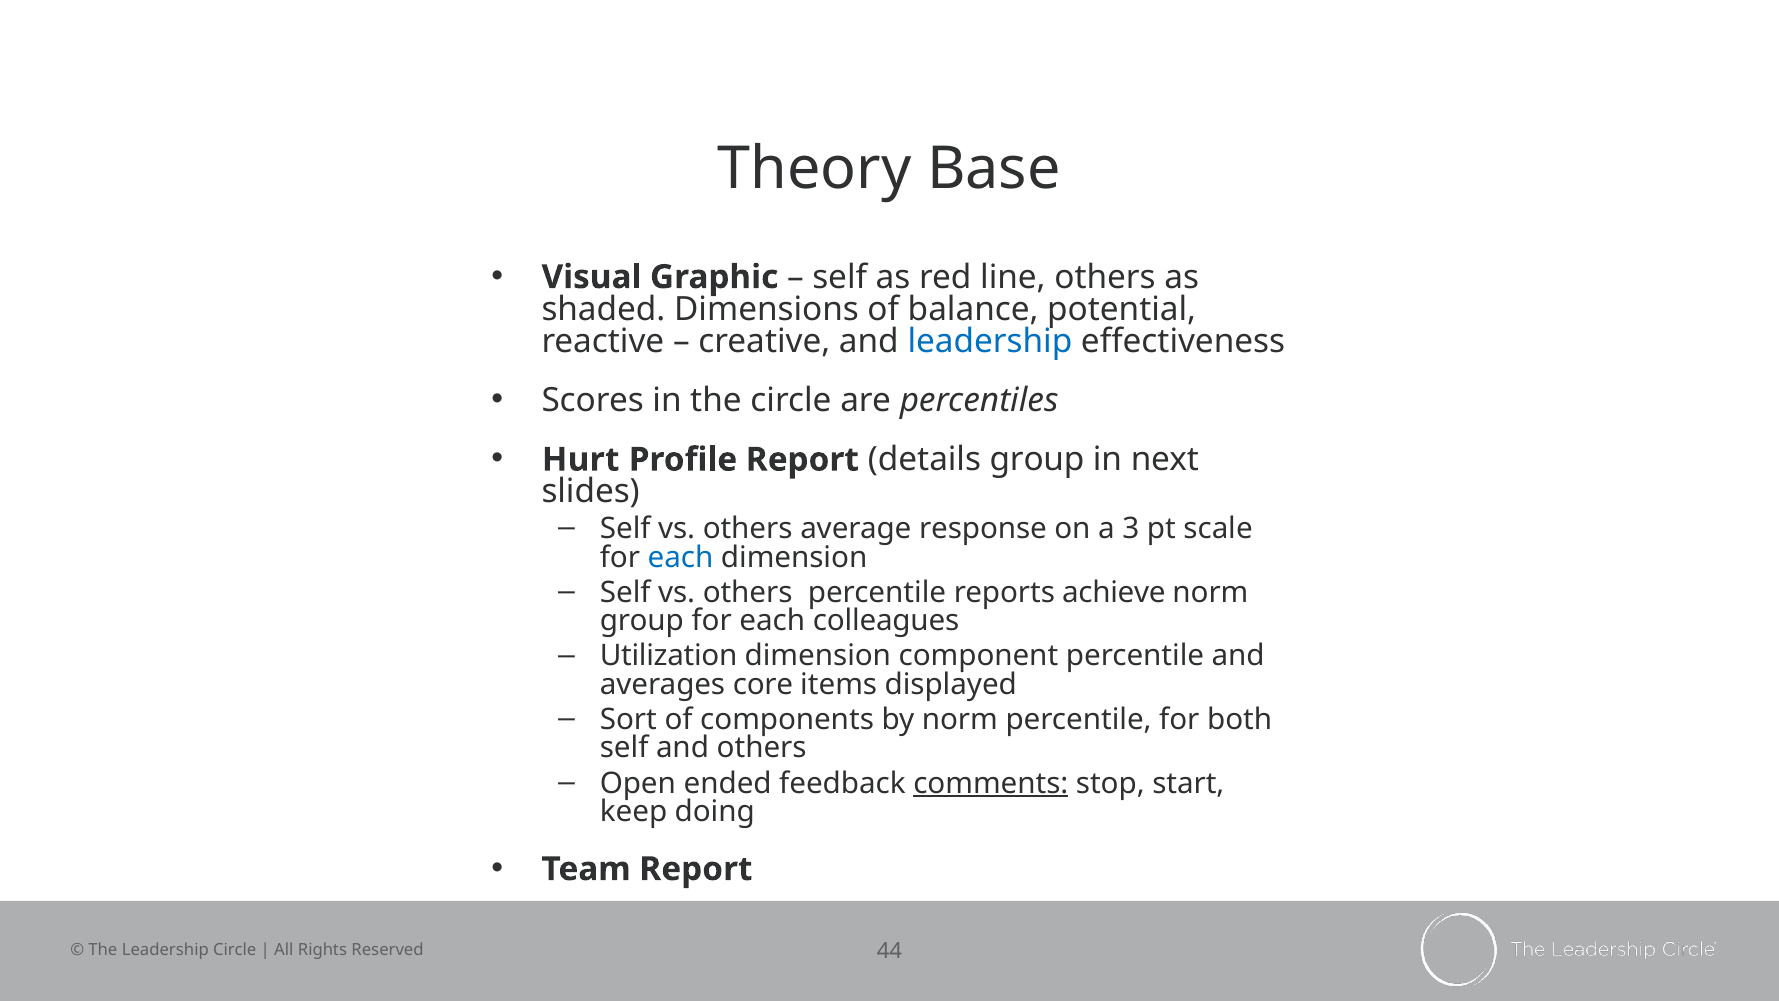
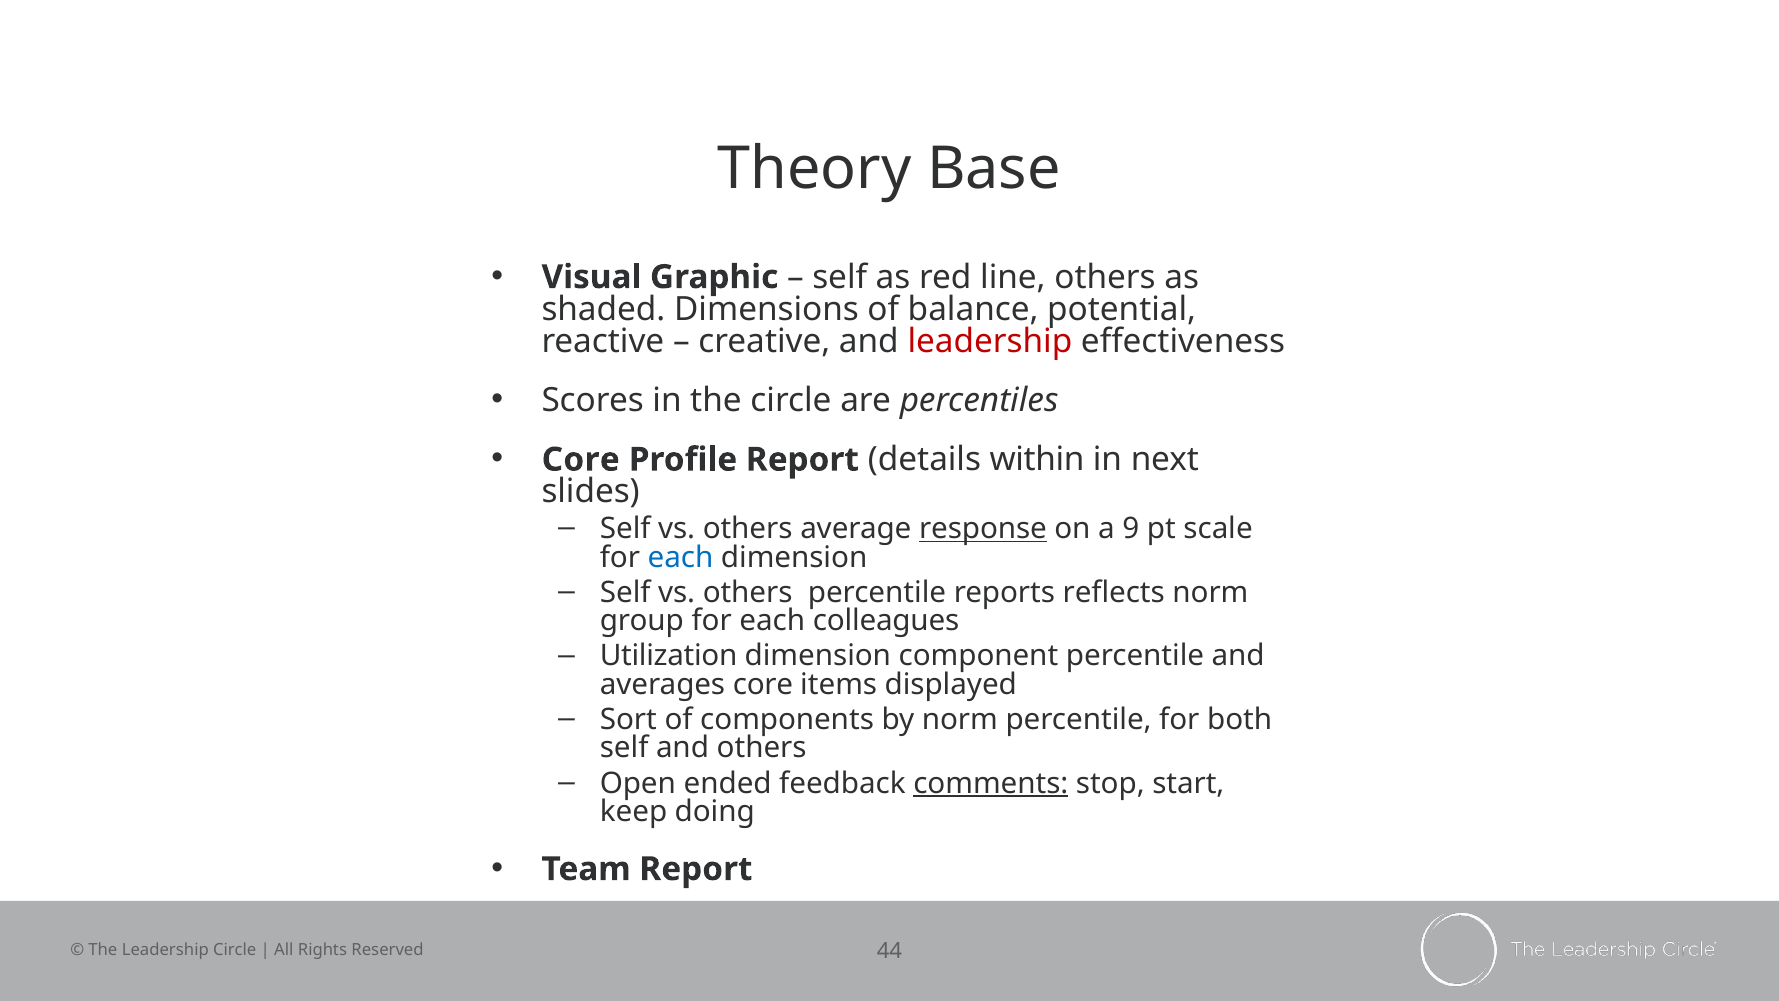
leadership at (990, 341) colour: blue -> red
Hurt at (581, 459): Hurt -> Core
details group: group -> within
response underline: none -> present
3: 3 -> 9
achieve: achieve -> reflects
